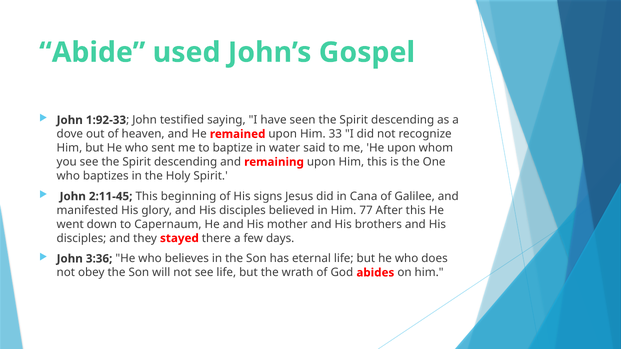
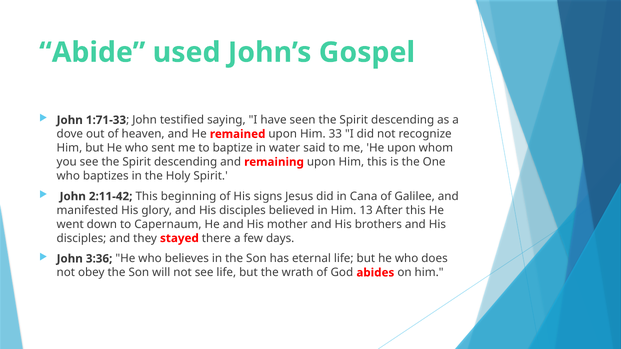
1:92-33: 1:92-33 -> 1:71-33
2:11-45: 2:11-45 -> 2:11-42
77: 77 -> 13
